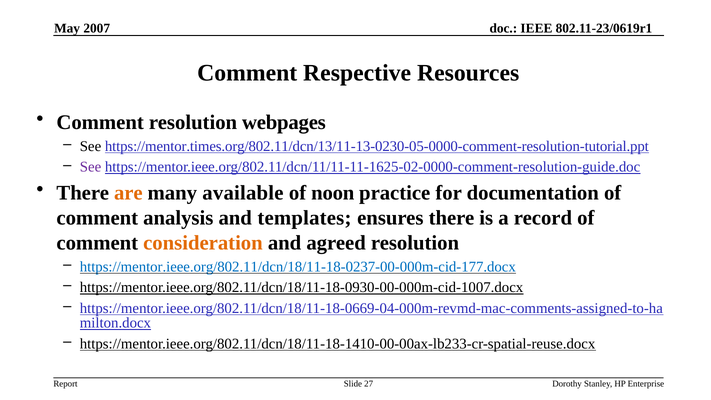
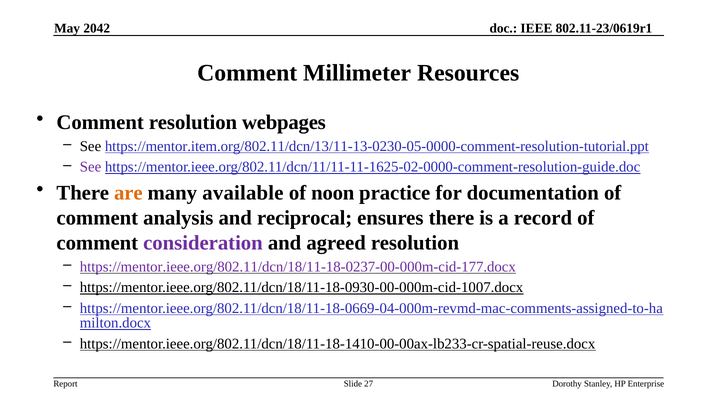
2007: 2007 -> 2042
Respective: Respective -> Millimeter
https://mentor.times.org/802.11/dcn/13/11-13-0230-05-0000-comment-resolution-tutorial.ppt: https://mentor.times.org/802.11/dcn/13/11-13-0230-05-0000-comment-resolution-tutorial.ppt -> https://mentor.item.org/802.11/dcn/13/11-13-0230-05-0000-comment-resolution-tutorial.ppt
templates: templates -> reciprocal
consideration colour: orange -> purple
https://mentor.ieee.org/802.11/dcn/18/11-18-0237-00-000m-cid-177.docx colour: blue -> purple
